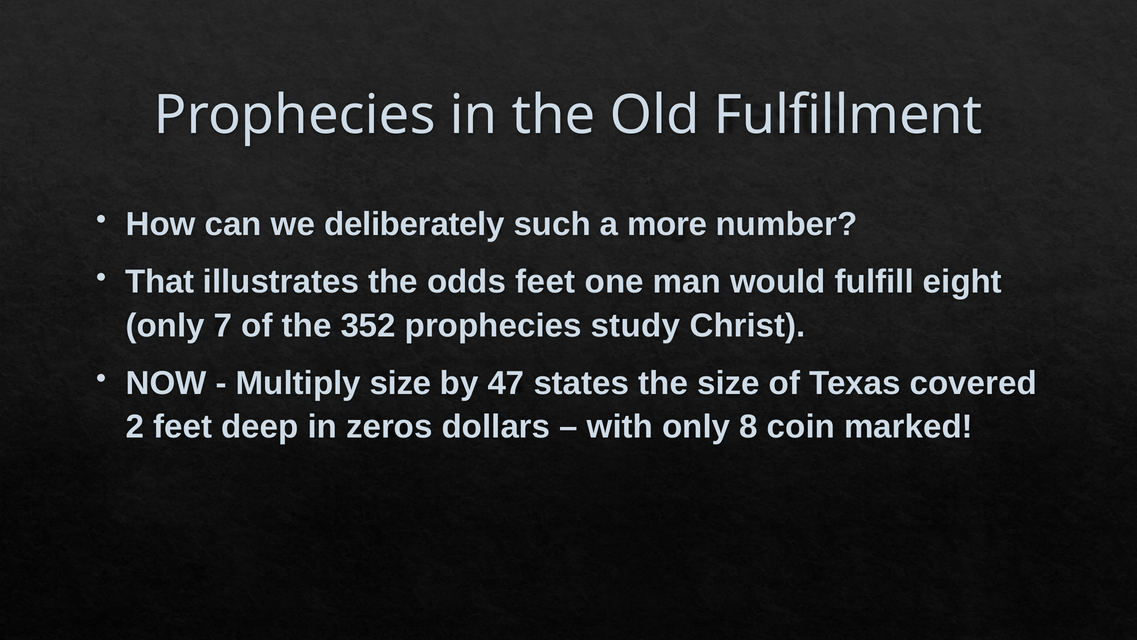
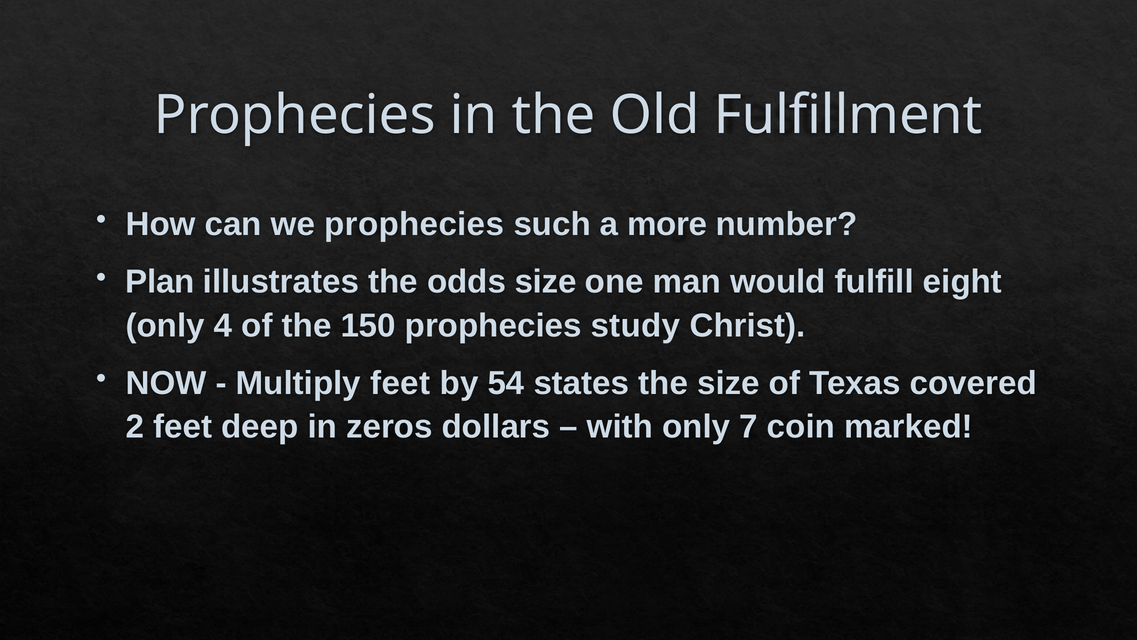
we deliberately: deliberately -> prophecies
That: That -> Plan
odds feet: feet -> size
7: 7 -> 4
352: 352 -> 150
Multiply size: size -> feet
47: 47 -> 54
8: 8 -> 7
